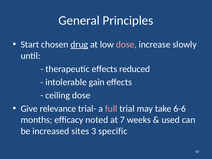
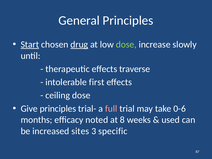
Start underline: none -> present
dose at (126, 44) colour: pink -> light green
reduced: reduced -> traverse
gain: gain -> first
Give relevance: relevance -> principles
6-6: 6-6 -> 0-6
7: 7 -> 8
